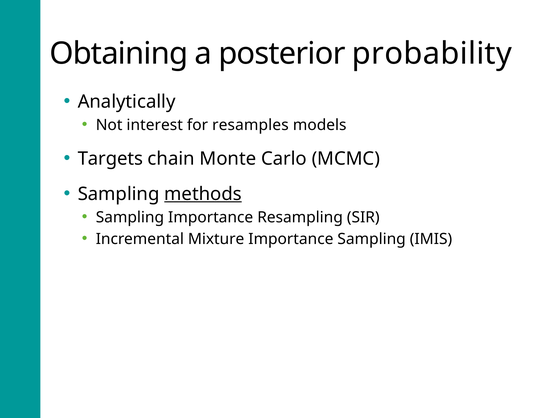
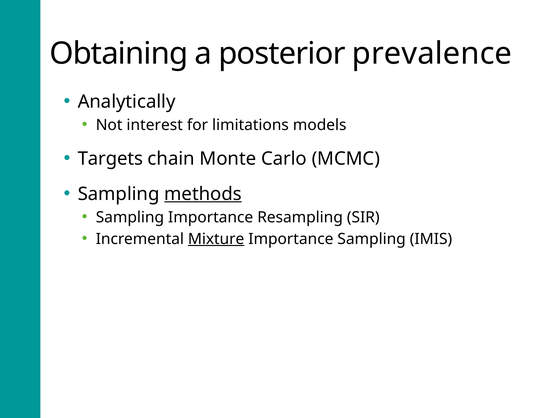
probability: probability -> prevalence
resamples: resamples -> limitations
Mixture underline: none -> present
